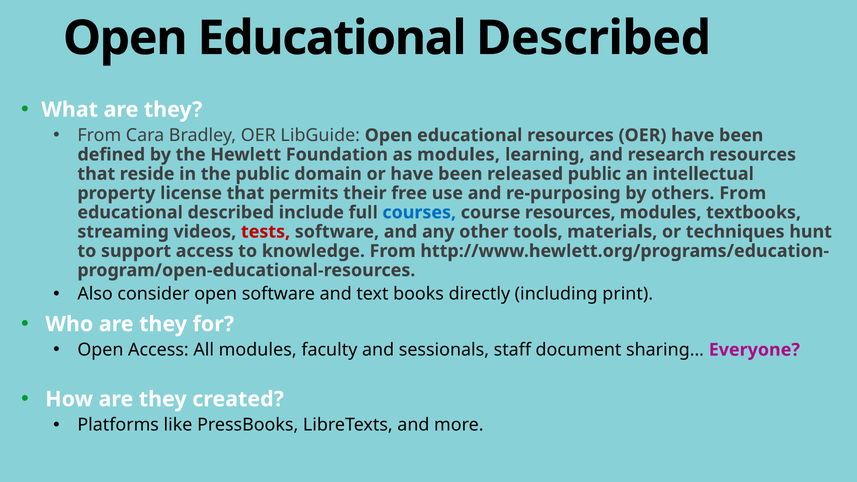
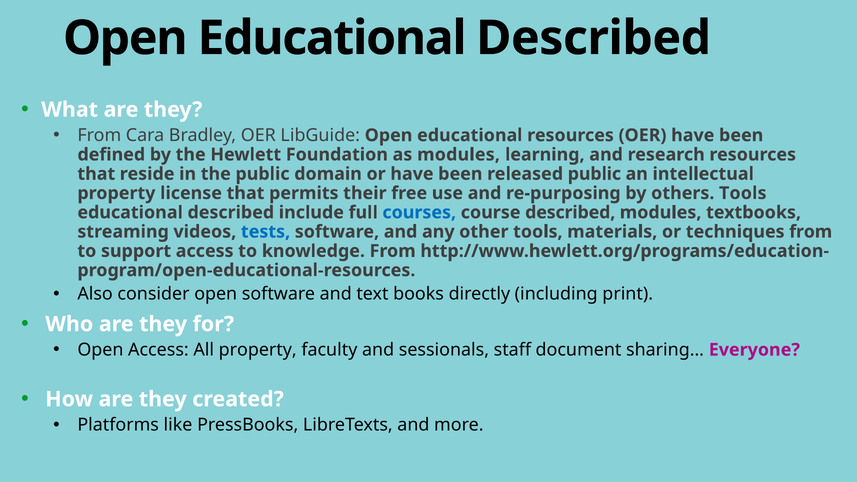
others From: From -> Tools
course resources: resources -> described
tests colour: red -> blue
techniques hunt: hunt -> from
All modules: modules -> property
